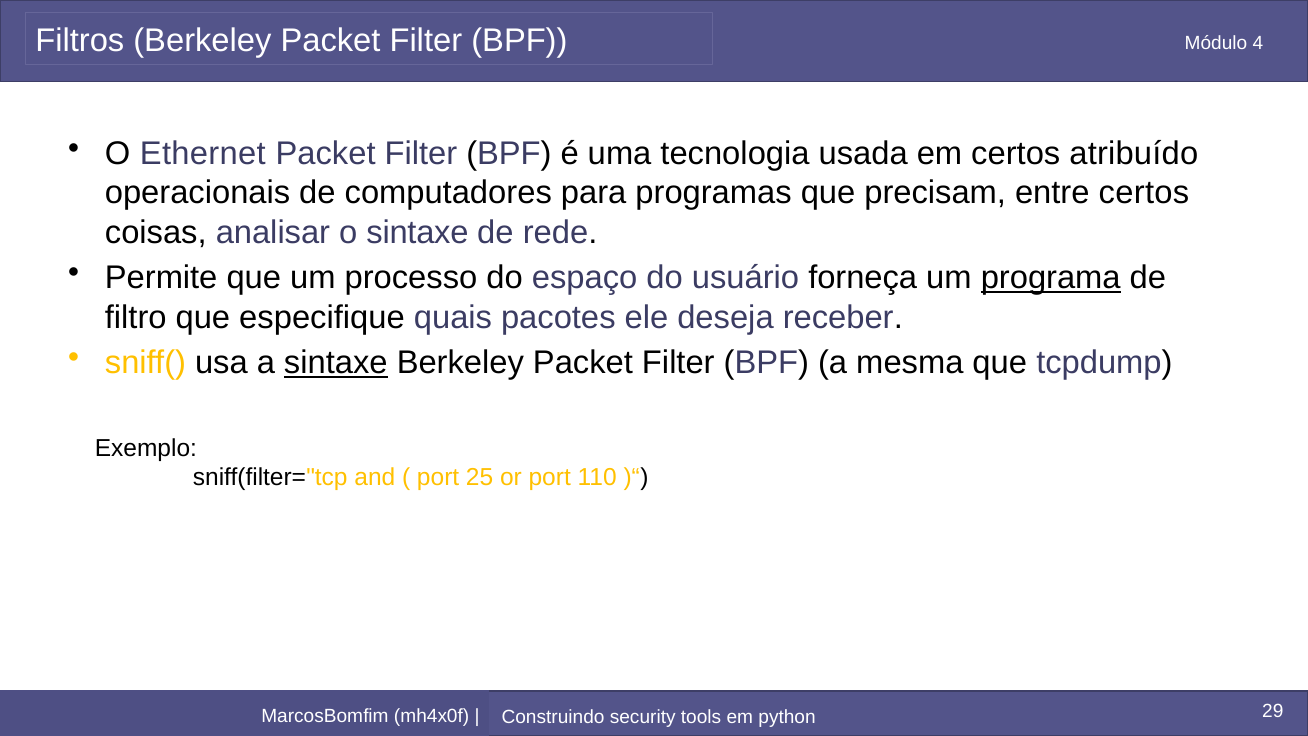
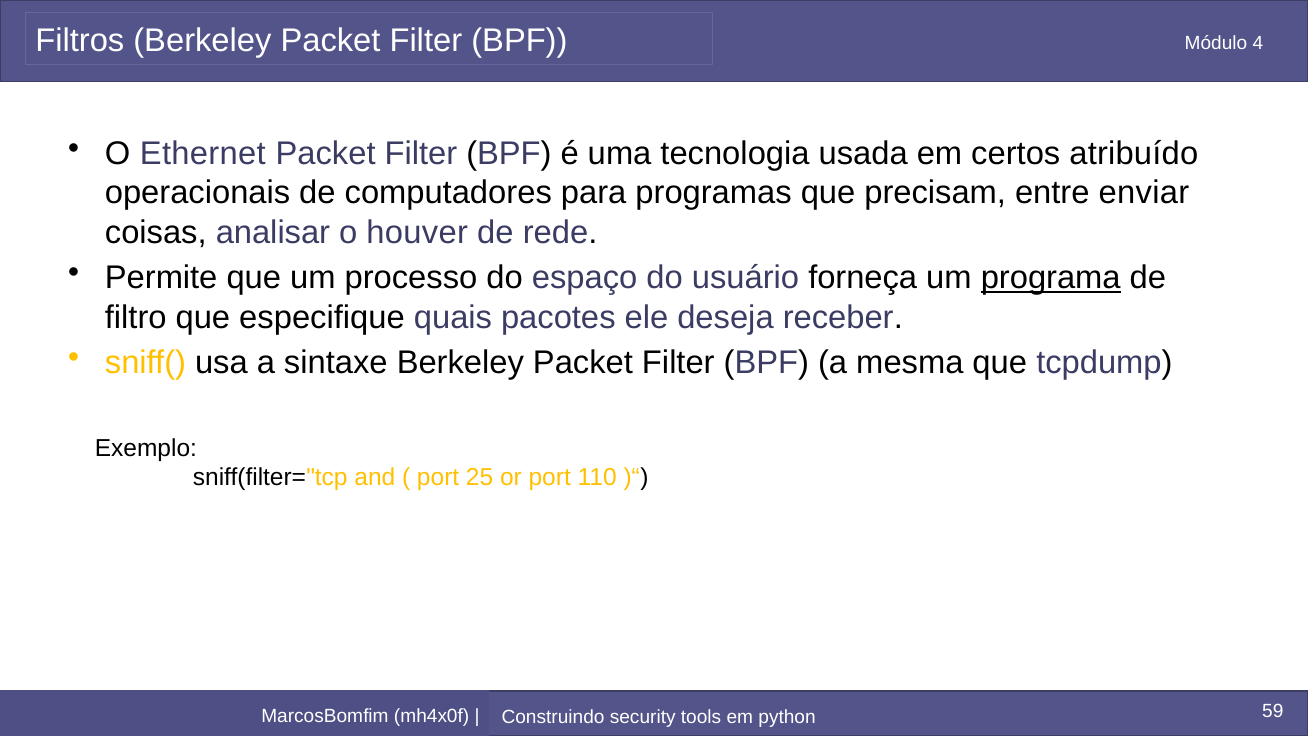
entre certos: certos -> enviar
o sintaxe: sintaxe -> houver
sintaxe at (336, 363) underline: present -> none
29: 29 -> 59
